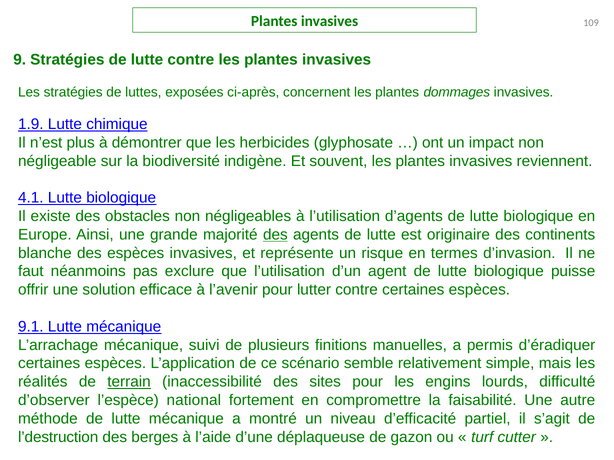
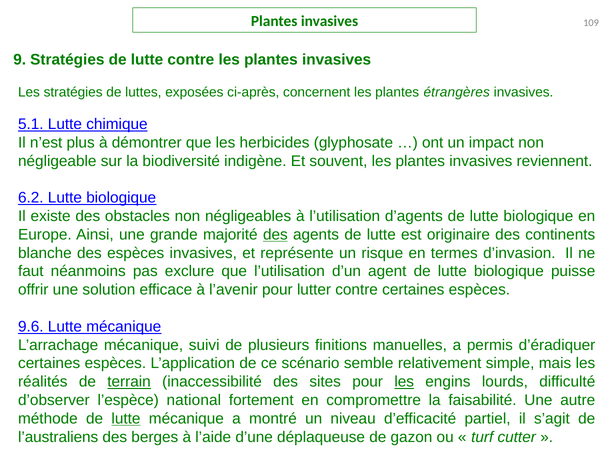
dommages: dommages -> étrangères
1.9: 1.9 -> 5.1
4.1: 4.1 -> 6.2
9.1: 9.1 -> 9.6
les at (404, 382) underline: none -> present
lutte at (126, 419) underline: none -> present
l’destruction: l’destruction -> l’australiens
